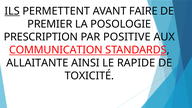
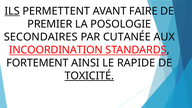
PRESCRIPTION: PRESCRIPTION -> SECONDAIRES
POSITIVE: POSITIVE -> CUTANÉE
COMMUNICATION: COMMUNICATION -> INCOORDINATION
ALLAITANTE: ALLAITANTE -> FORTEMENT
TOXICITÉ underline: none -> present
